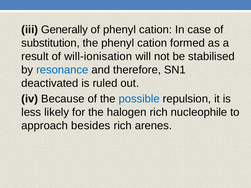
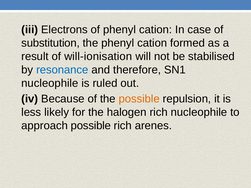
Generally: Generally -> Electrons
deactivated at (50, 83): deactivated -> nucleophile
possible at (139, 99) colour: blue -> orange
approach besides: besides -> possible
